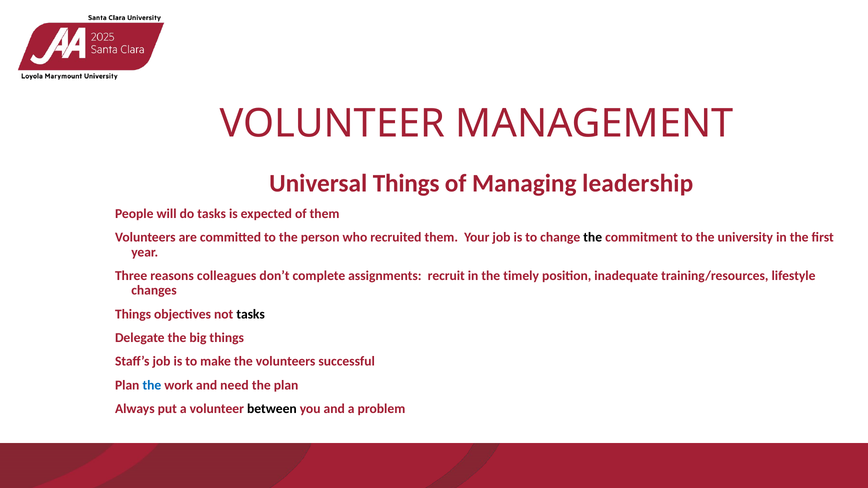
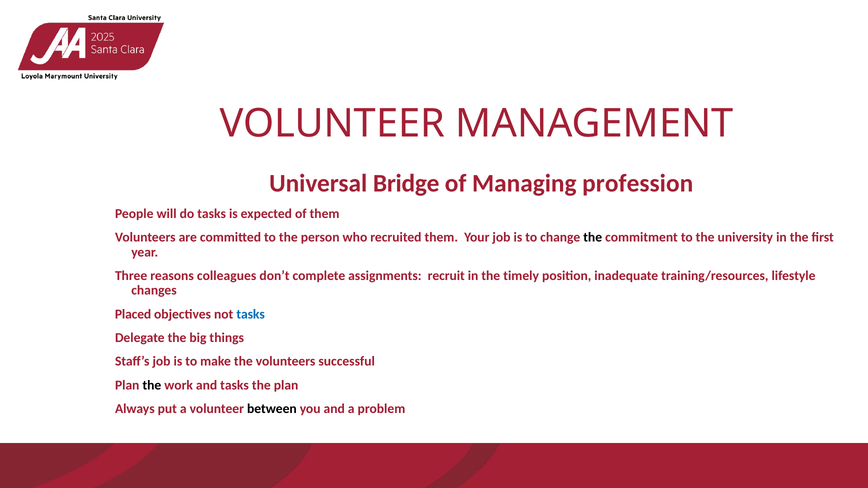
Universal Things: Things -> Bridge
leadership: leadership -> profession
Things at (133, 314): Things -> Placed
tasks at (251, 314) colour: black -> blue
the at (152, 385) colour: blue -> black
and need: need -> tasks
